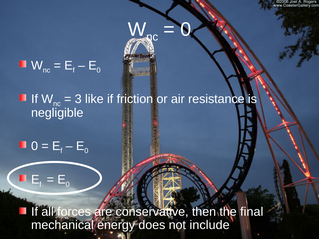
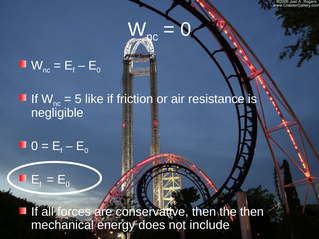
3: 3 -> 5
the final: final -> then
